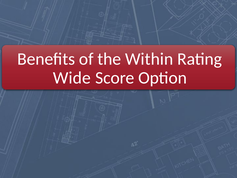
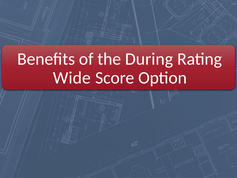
Within: Within -> During
